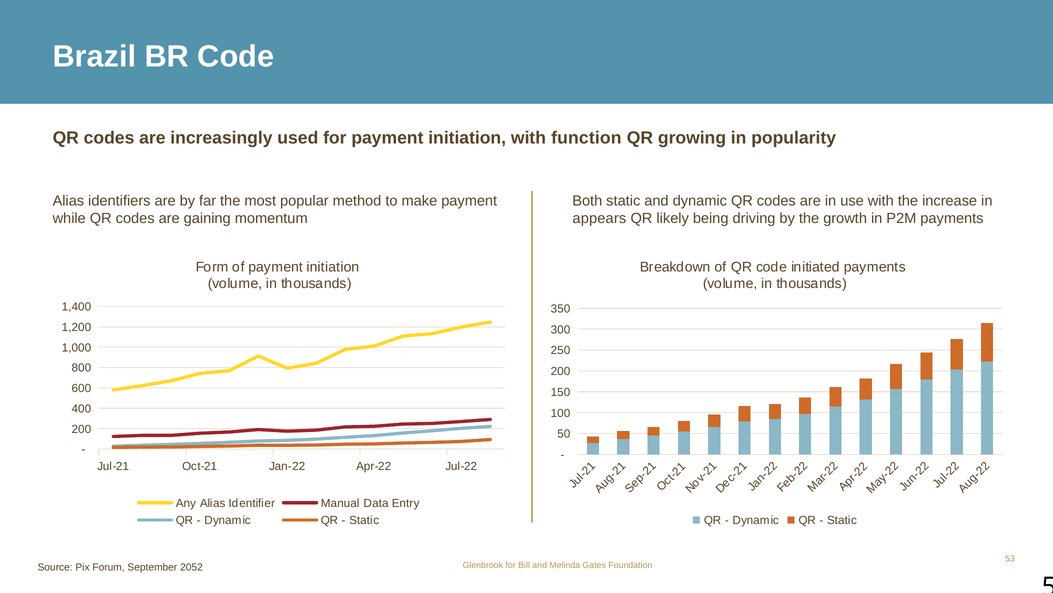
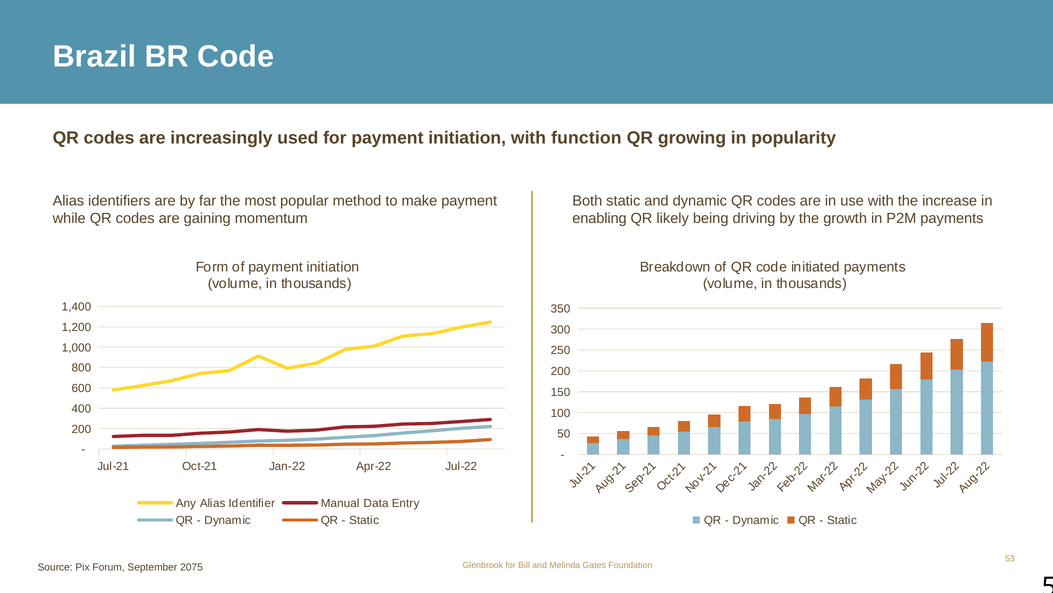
appears: appears -> enabling
2052: 2052 -> 2075
